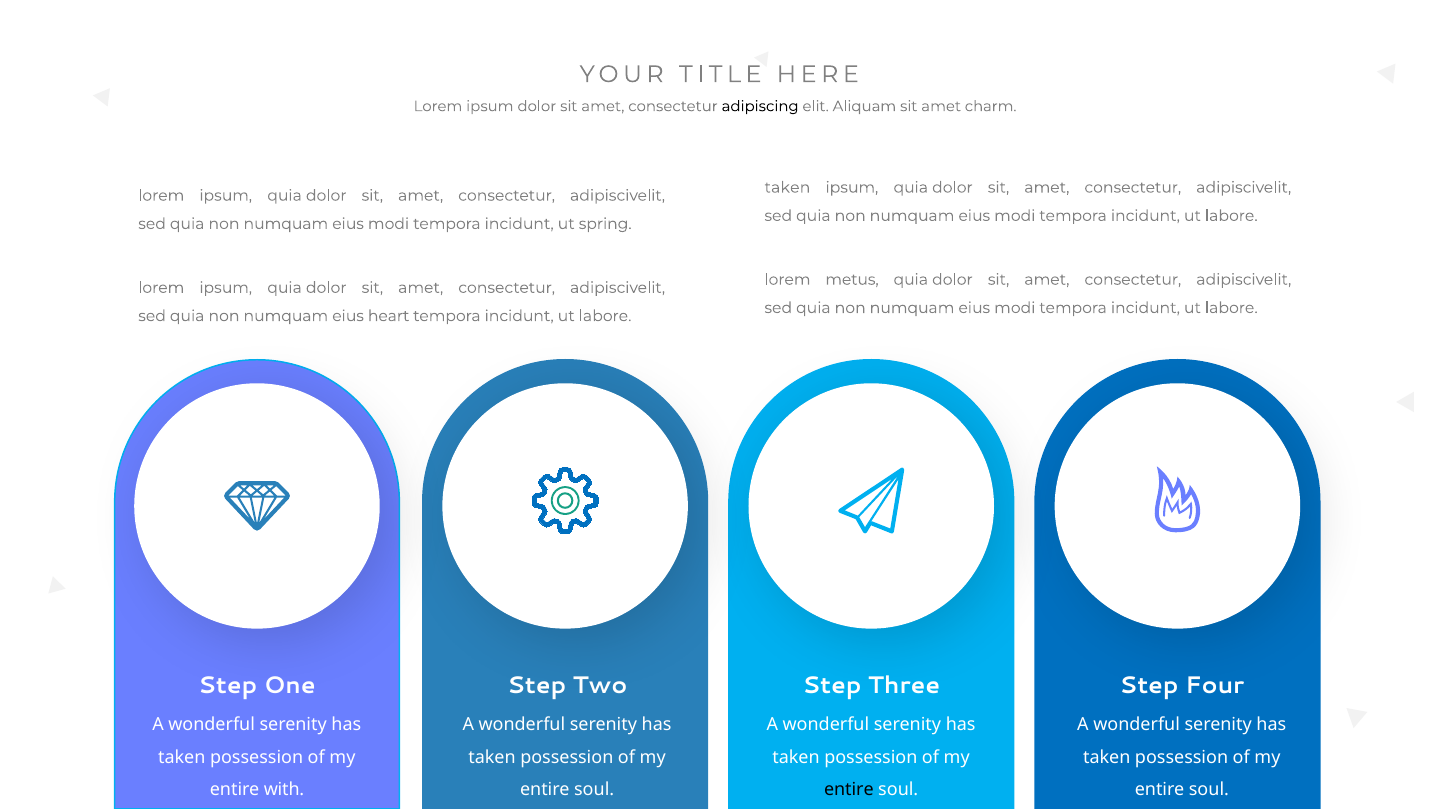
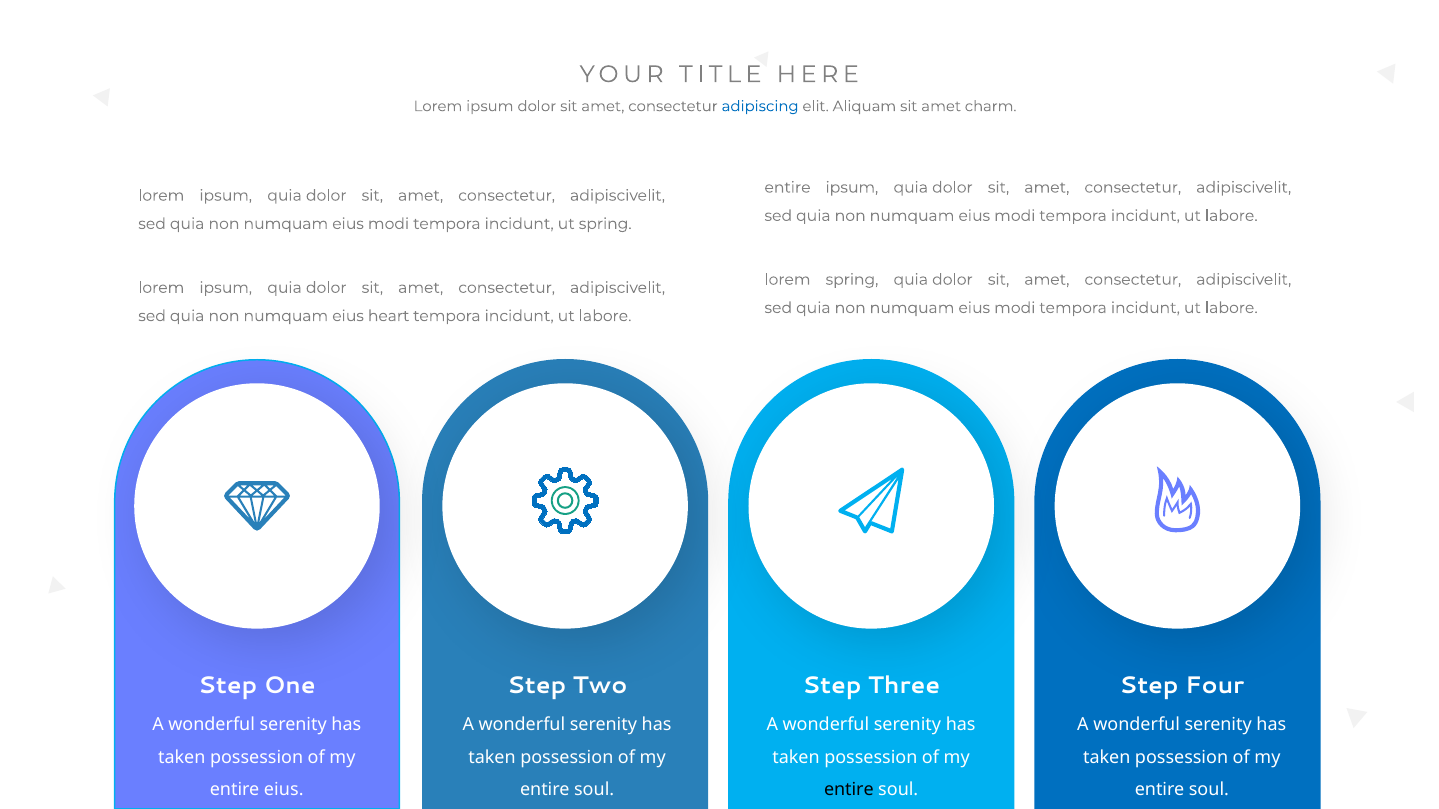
adipiscing colour: black -> blue
taken at (787, 188): taken -> entire
lorem metus: metus -> spring
entire with: with -> eius
